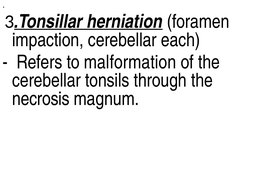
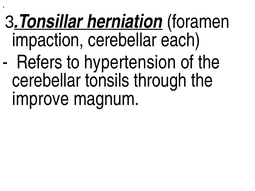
malformation: malformation -> hypertension
necrosis: necrosis -> improve
